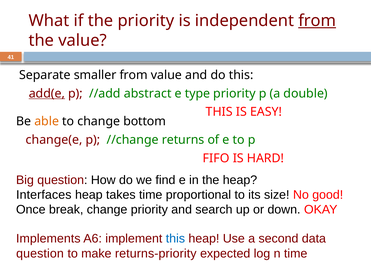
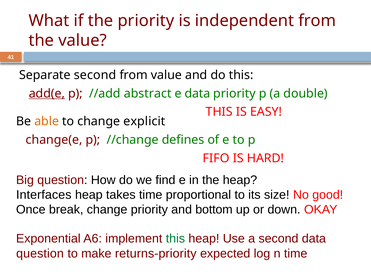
from at (317, 21) underline: present -> none
Separate smaller: smaller -> second
e type: type -> data
bottom: bottom -> explicit
returns: returns -> defines
search: search -> bottom
Implements: Implements -> Exponential
this at (175, 239) colour: blue -> green
